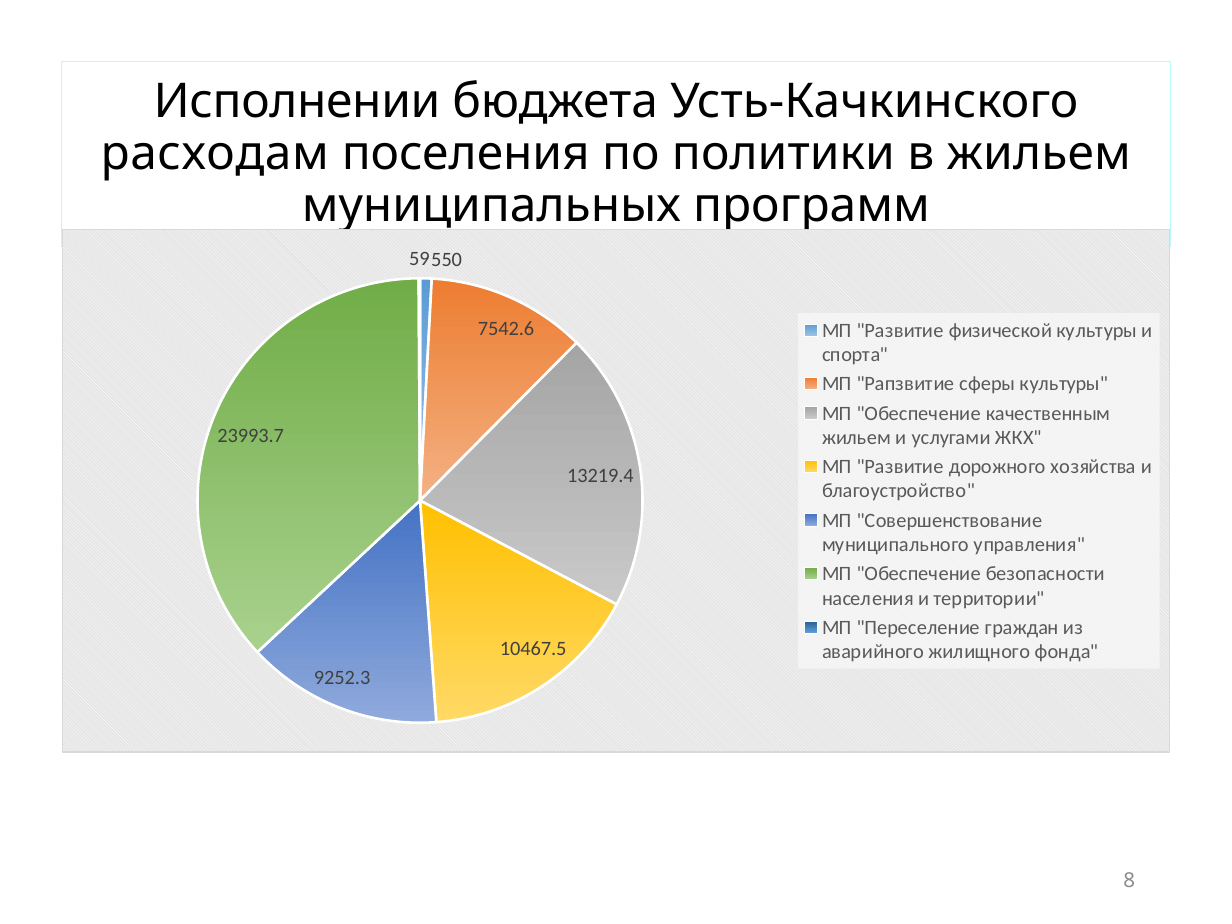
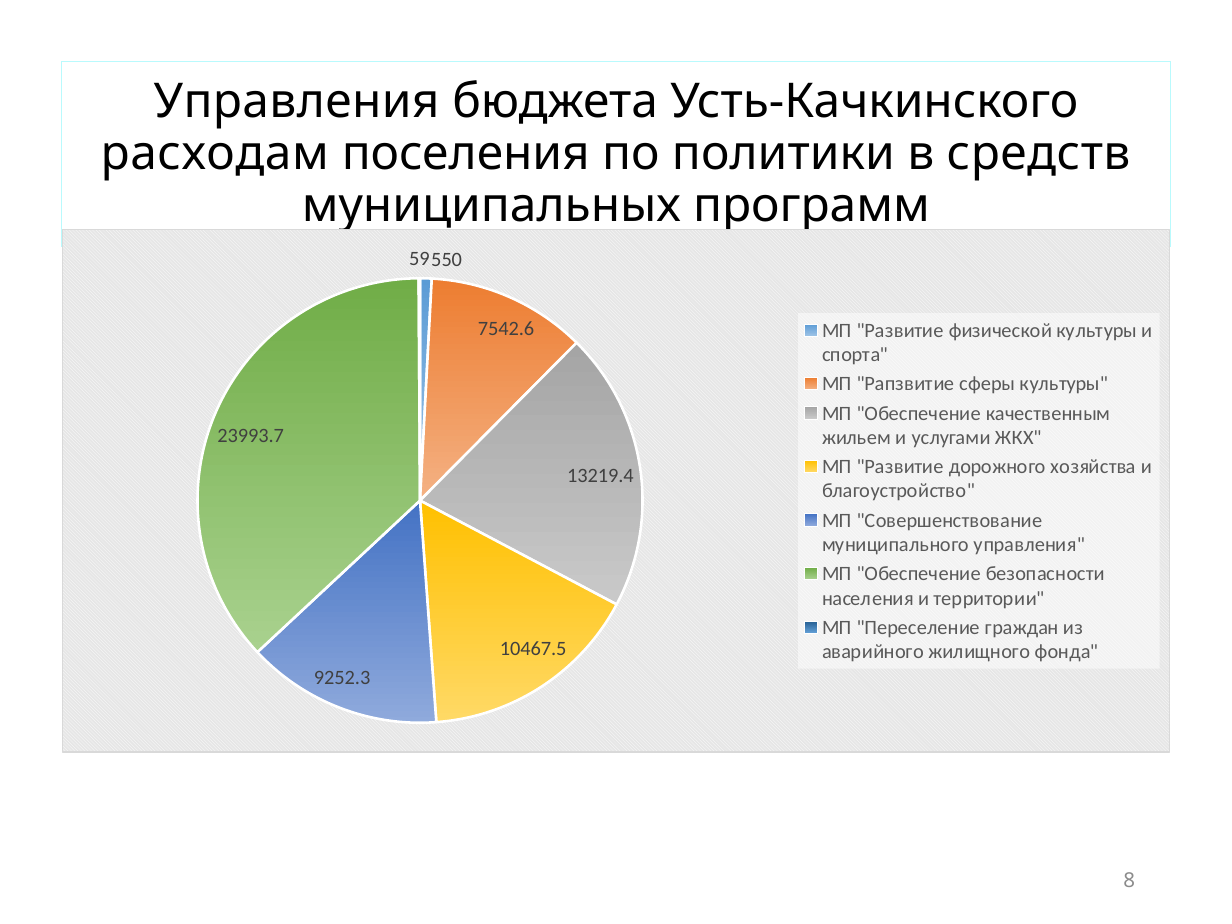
Исполнении at (297, 102): Исполнении -> Управления
в жильем: жильем -> средств
